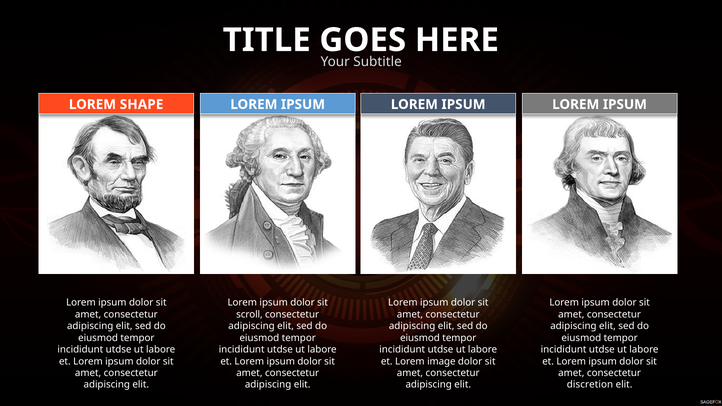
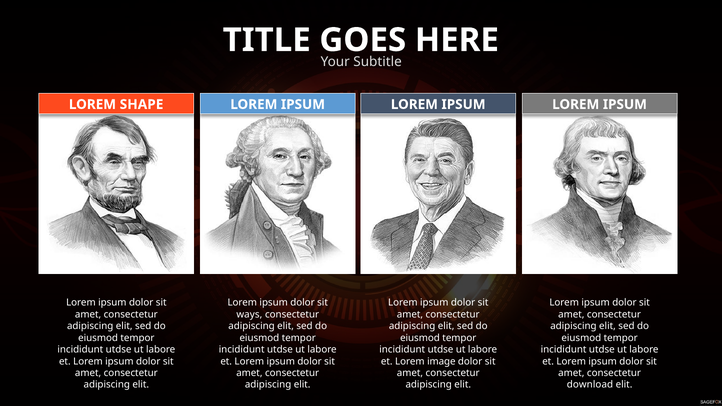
scroll: scroll -> ways
discretion: discretion -> download
